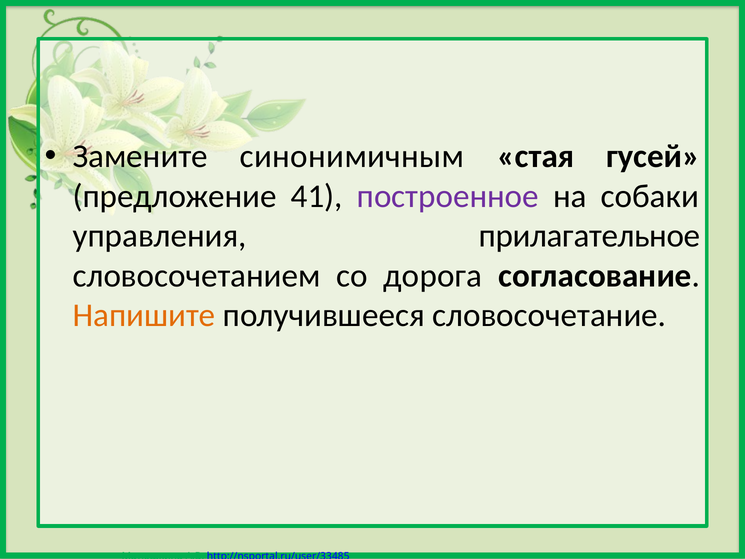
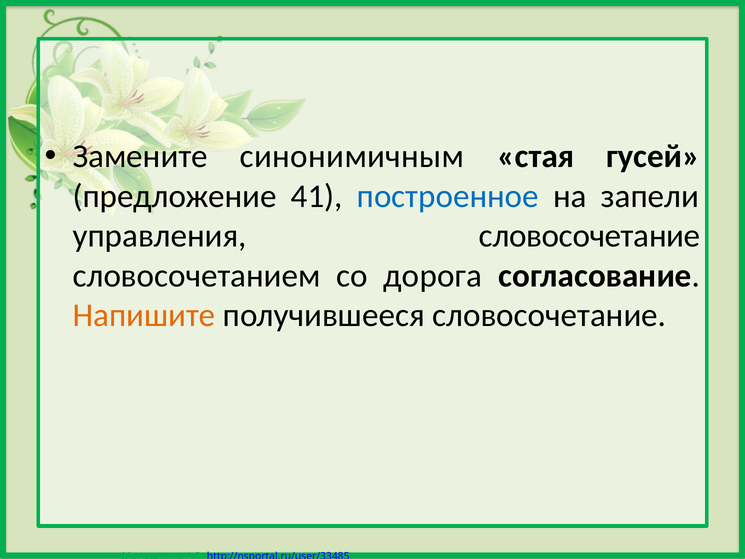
построенное colour: purple -> blue
собаки: собаки -> запели
управления прилагательное: прилагательное -> словосочетание
